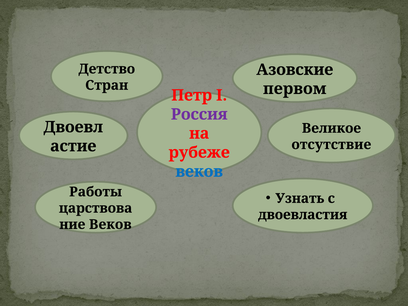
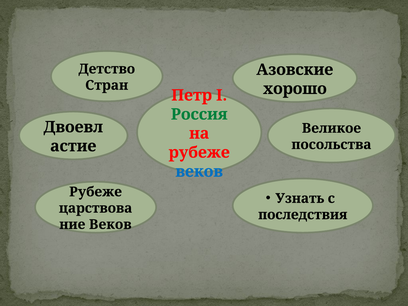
первом: первом -> хорошо
Россия colour: purple -> green
отсутствие: отсутствие -> посольства
Работы at (96, 192): Работы -> Рубеже
двоевластия: двоевластия -> последствия
